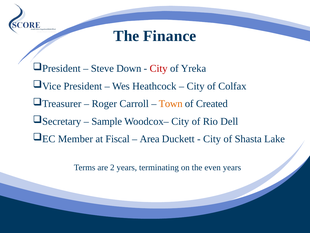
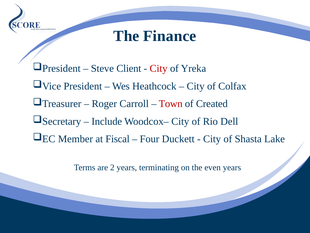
Down: Down -> Client
Town colour: orange -> red
Sample: Sample -> Include
Area: Area -> Four
